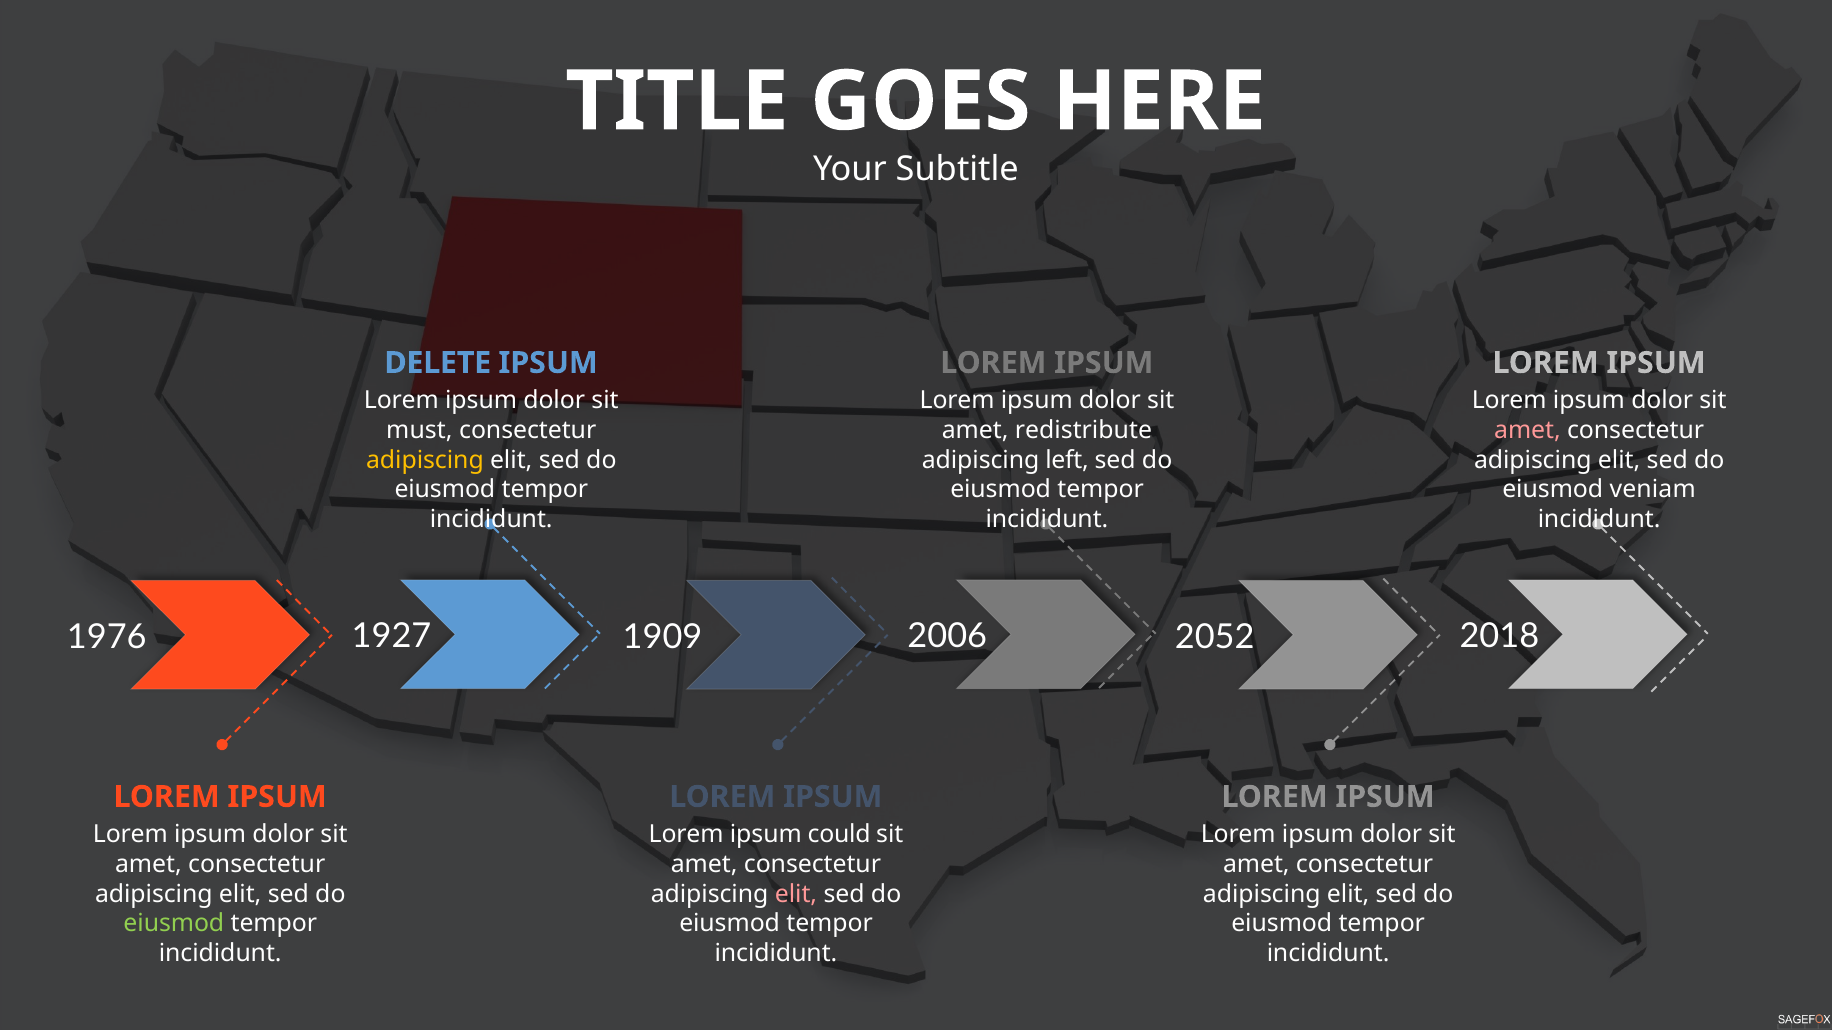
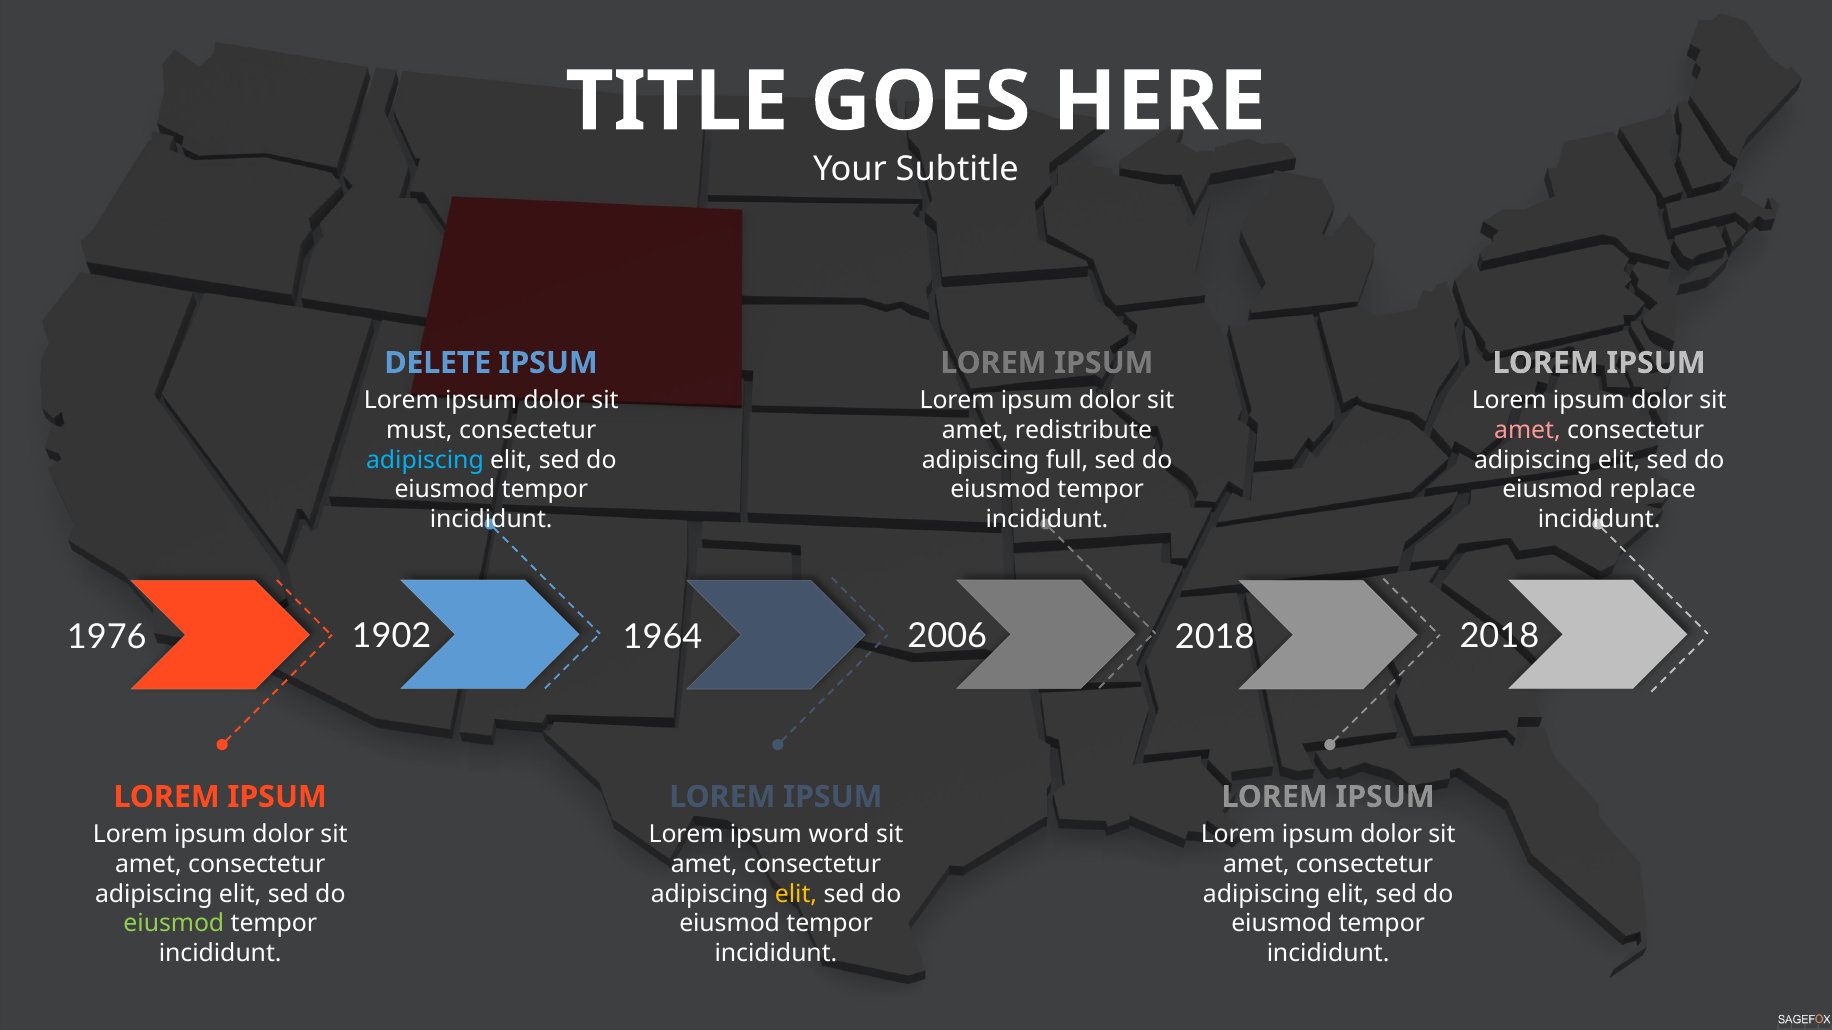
adipiscing at (425, 460) colour: yellow -> light blue
left: left -> full
veniam: veniam -> replace
1927: 1927 -> 1902
1909: 1909 -> 1964
2052 at (1215, 637): 2052 -> 2018
could: could -> word
elit at (796, 894) colour: pink -> yellow
